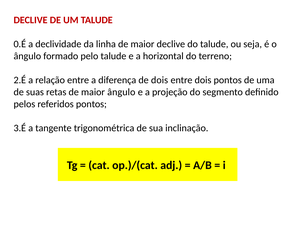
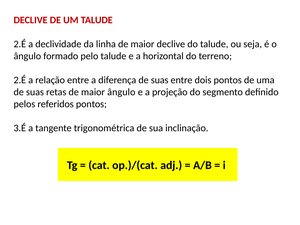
0.É at (20, 44): 0.É -> 2.É
diferença de dois: dois -> suas
